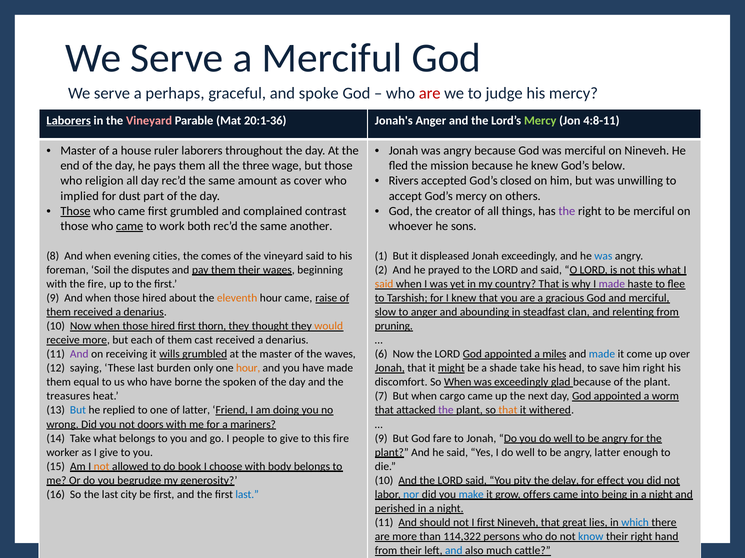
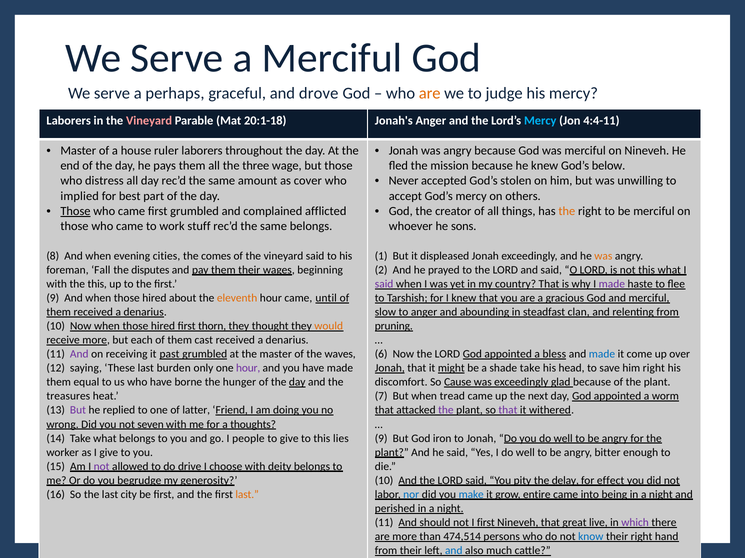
spoke: spoke -> drove
are at (430, 94) colour: red -> orange
Laborers at (69, 121) underline: present -> none
20:1-36: 20:1-36 -> 20:1-18
Mercy at (540, 121) colour: light green -> light blue
4:8-11: 4:8-11 -> 4:4-11
Rivers: Rivers -> Never
closed: closed -> stolen
religion: religion -> distress
dust: dust -> best
contrast: contrast -> afflicted
the at (567, 211) colour: purple -> orange
came at (130, 226) underline: present -> none
both: both -> stuff
same another: another -> belongs
was at (603, 256) colour: blue -> orange
Soil: Soil -> Fall
the fire: fire -> this
said at (384, 284) colour: orange -> purple
raise: raise -> until
wills: wills -> past
miles: miles -> bless
hour at (248, 369) colour: orange -> purple
spoken: spoken -> hunger
day at (297, 383) underline: none -> present
So When: When -> Cause
cargo: cargo -> tread
But at (78, 411) colour: blue -> purple
that at (508, 411) colour: orange -> purple
doors: doors -> seven
mariners: mariners -> thoughts
this fire: fire -> lies
fare: fare -> iron
angry latter: latter -> bitter
not at (102, 467) colour: orange -> purple
book: book -> drive
body: body -> deity
last at (247, 495) colour: blue -> orange
offers: offers -> entire
lies: lies -> live
which colour: blue -> purple
114,322: 114,322 -> 474,514
